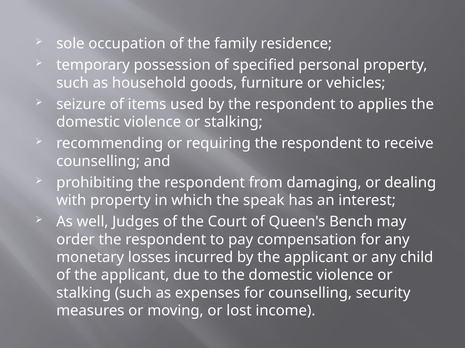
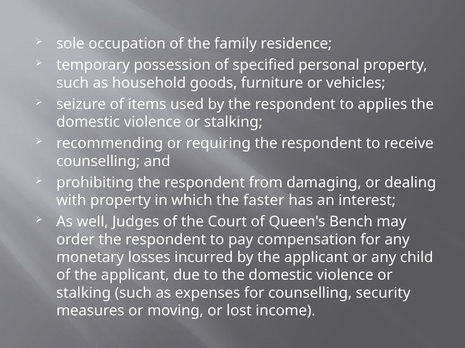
speak: speak -> faster
